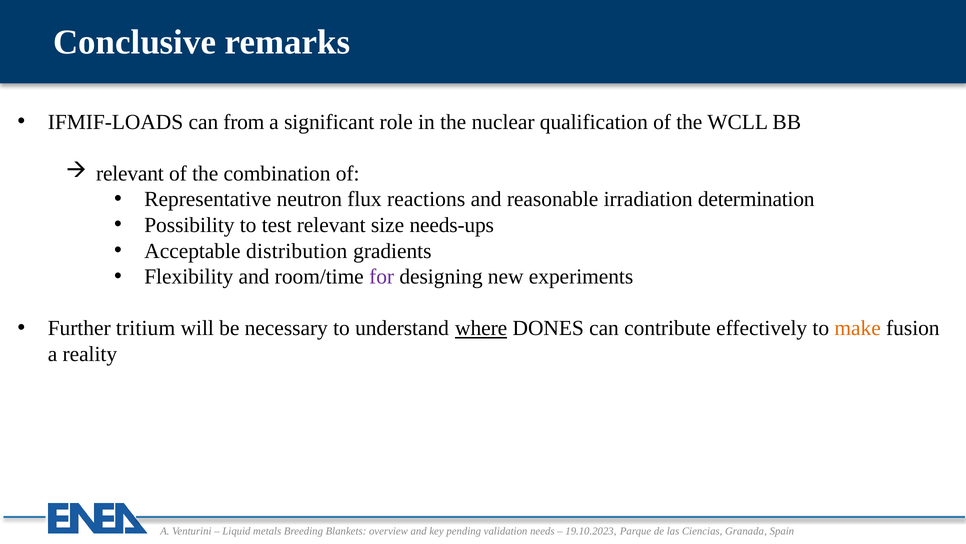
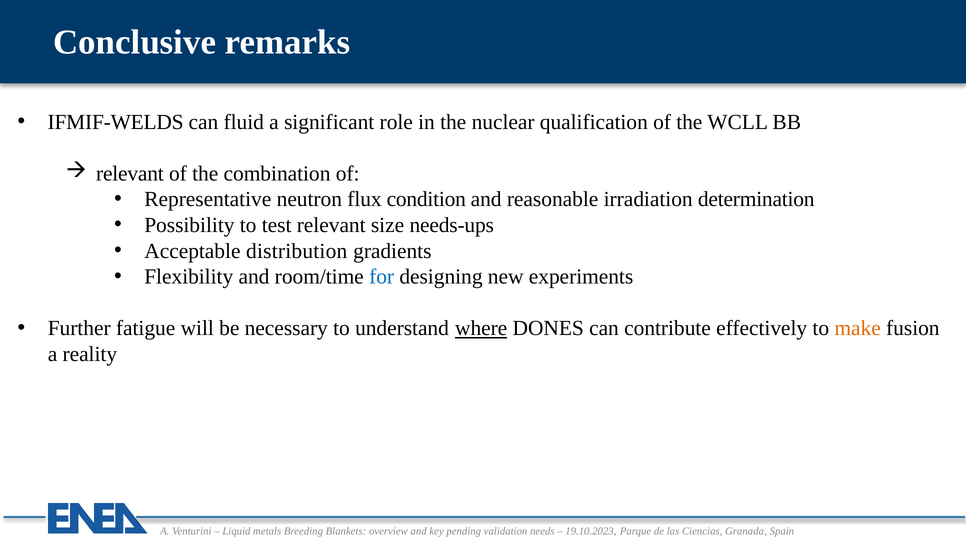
IFMIF-LOADS: IFMIF-LOADS -> IFMIF-WELDS
from: from -> fluid
reactions: reactions -> condition
for colour: purple -> blue
tritium: tritium -> fatigue
